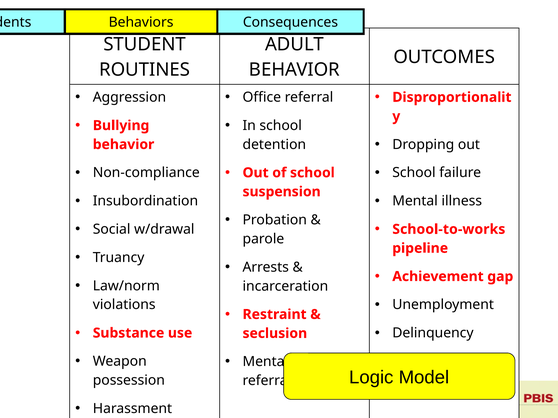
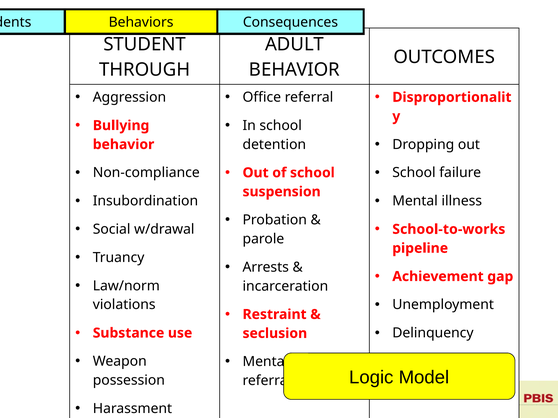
ROUTINES: ROUTINES -> THROUGH
